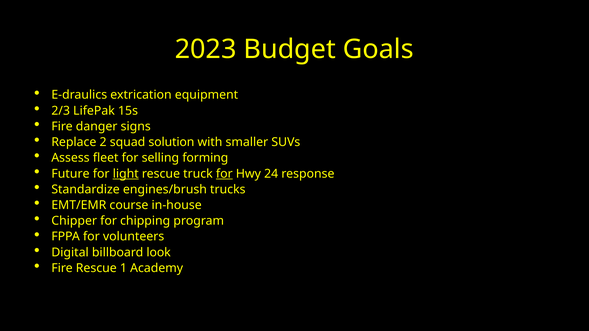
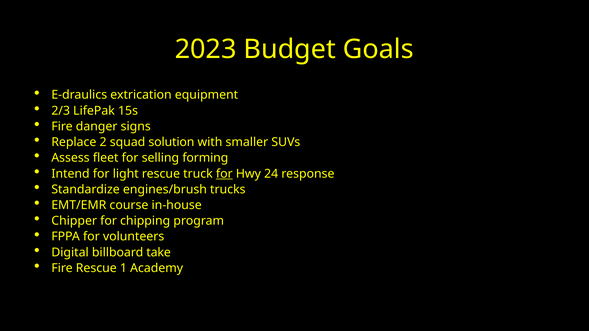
Future: Future -> Intend
light underline: present -> none
look: look -> take
